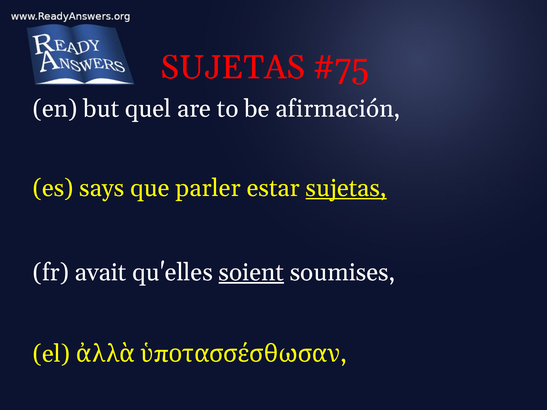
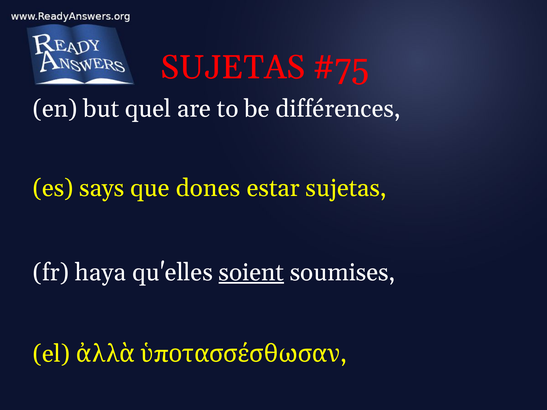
afirmación: afirmación -> différences
parler: parler -> dones
sujetas at (346, 188) underline: present -> none
avait: avait -> haya
